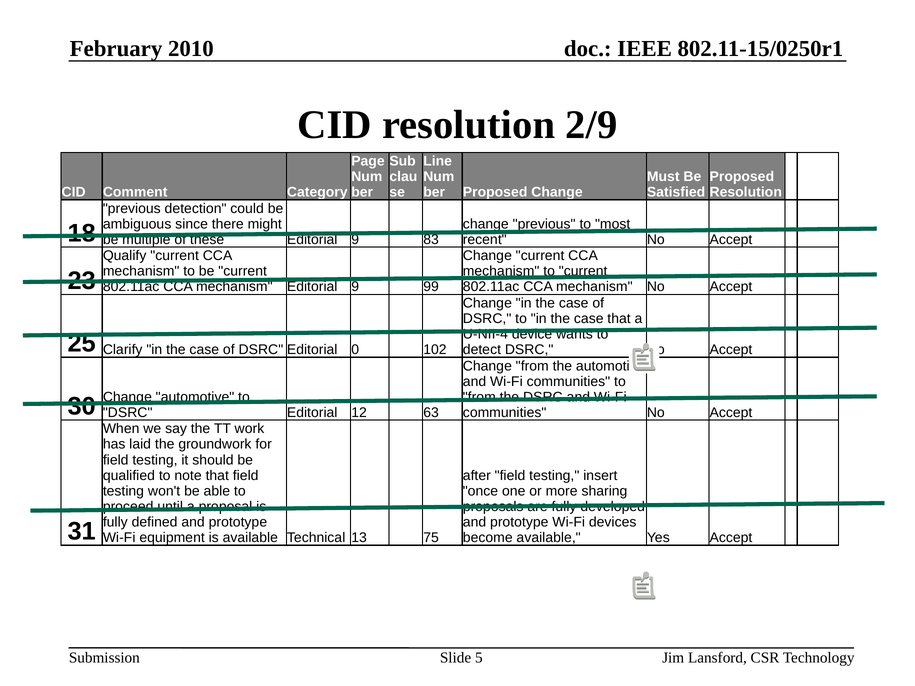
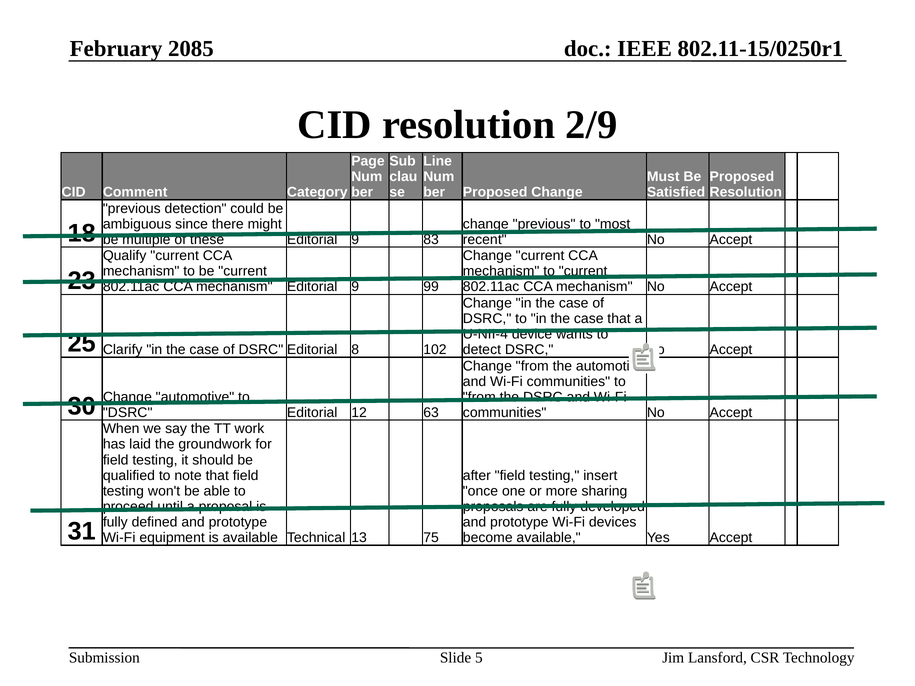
2010: 2010 -> 2085
0: 0 -> 8
